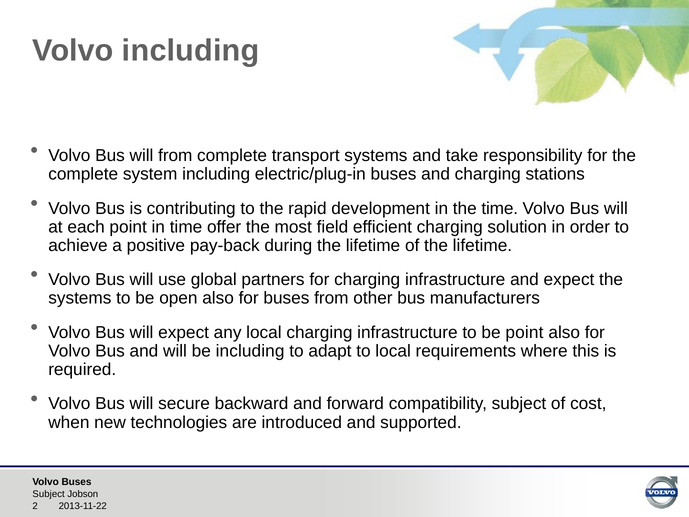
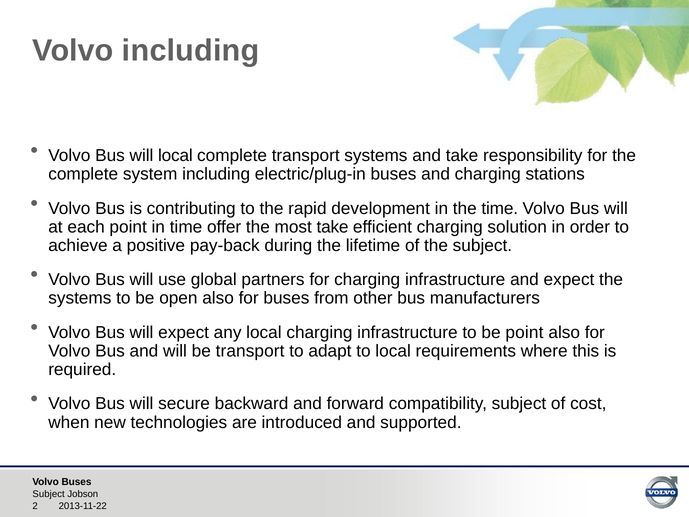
will from: from -> local
most field: field -> take
of the lifetime: lifetime -> subject
be including: including -> transport
